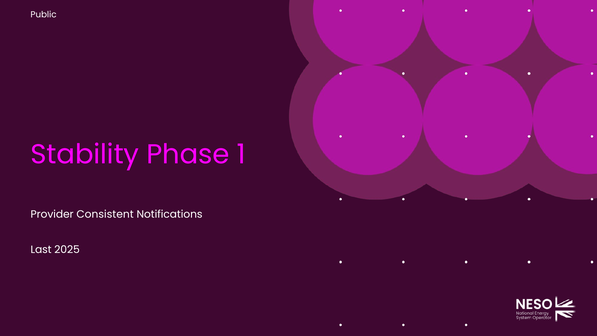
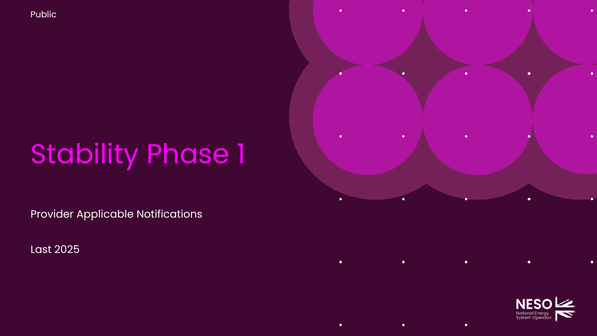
Consistent: Consistent -> Applicable
